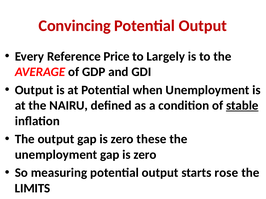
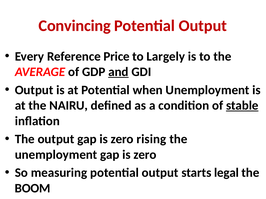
and underline: none -> present
these: these -> rising
rose: rose -> legal
LIMITS: LIMITS -> BOOM
